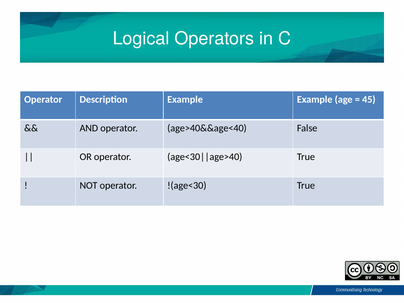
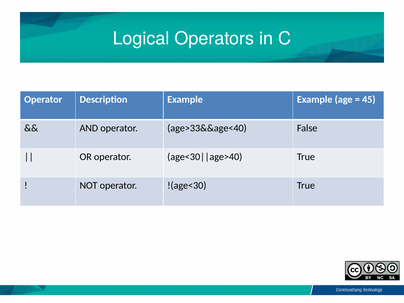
age>40&&age<40: age>40&&age<40 -> age>33&&age<40
